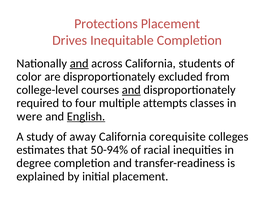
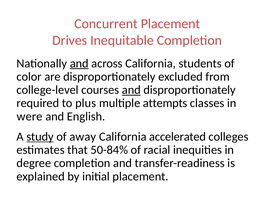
Protections: Protections -> Concurrent
four: four -> plus
English underline: present -> none
study underline: none -> present
corequisite: corequisite -> accelerated
50-94%: 50-94% -> 50-84%
